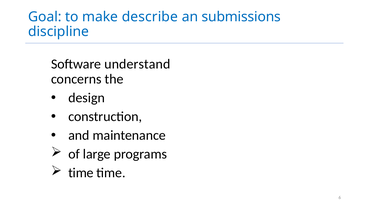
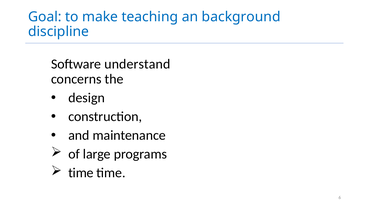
describe: describe -> teaching
submissions: submissions -> background
